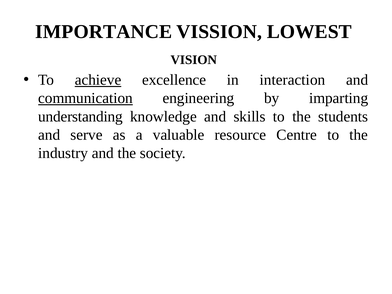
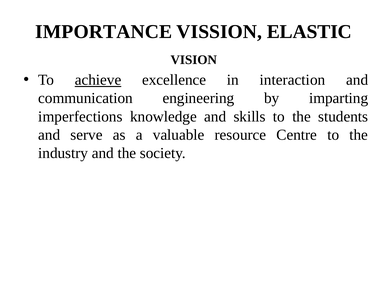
LOWEST: LOWEST -> ELASTIC
communication underline: present -> none
understanding: understanding -> imperfections
